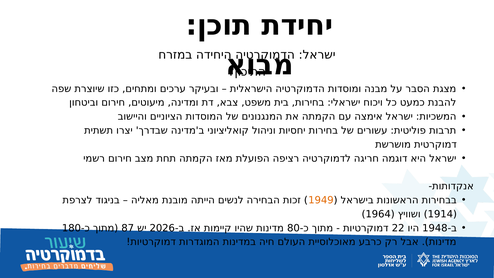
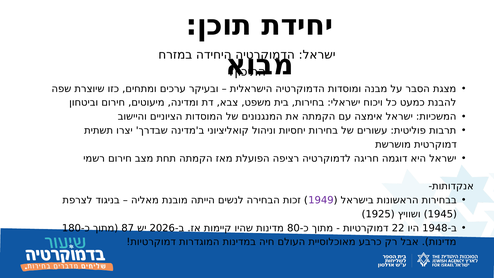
1949 colour: orange -> purple
1964: 1964 -> 1925
1914: 1914 -> 1945
